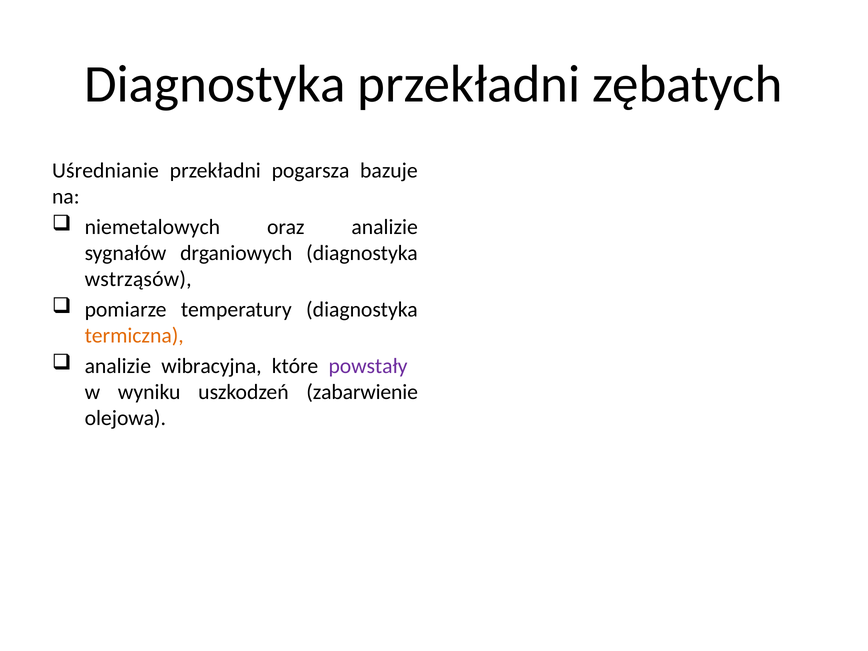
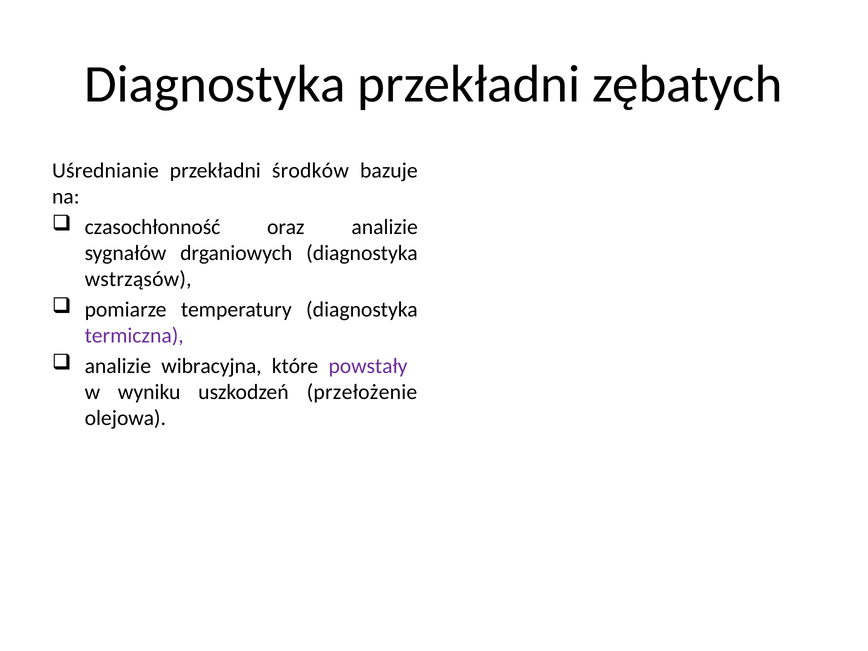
pogarsza: pogarsza -> środków
niemetalowych: niemetalowych -> czasochłonność
termiczna colour: orange -> purple
zabarwienie: zabarwienie -> przełożenie
